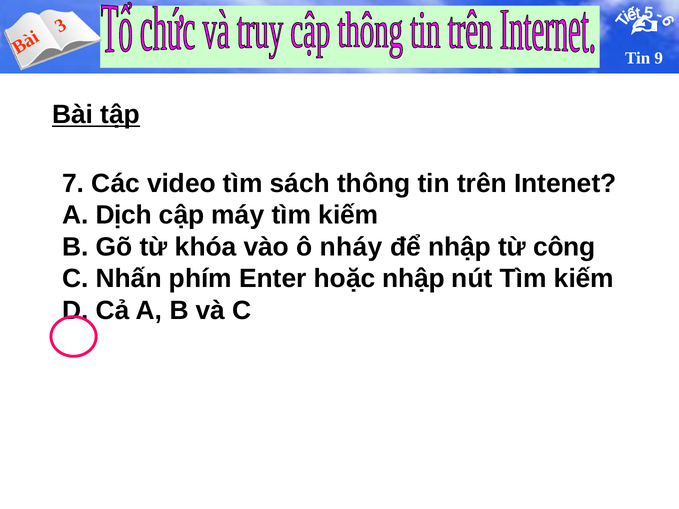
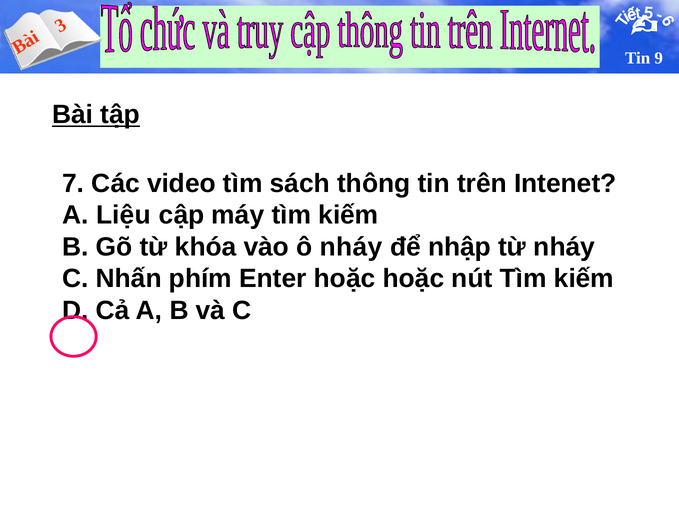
Dịch: Dịch -> Liệu
từ công: công -> nháy
hoặc nhập: nhập -> hoặc
